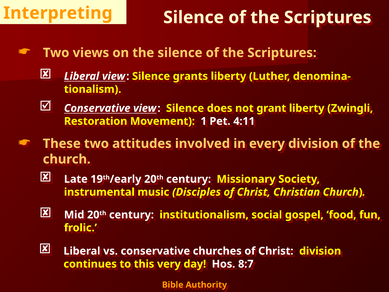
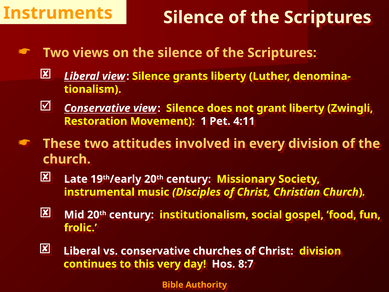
Interpreting: Interpreting -> Instruments
